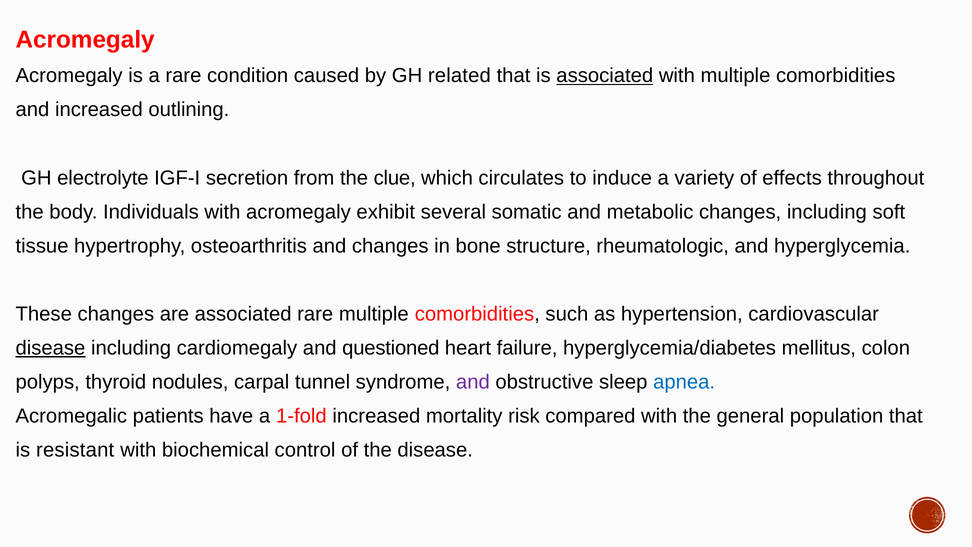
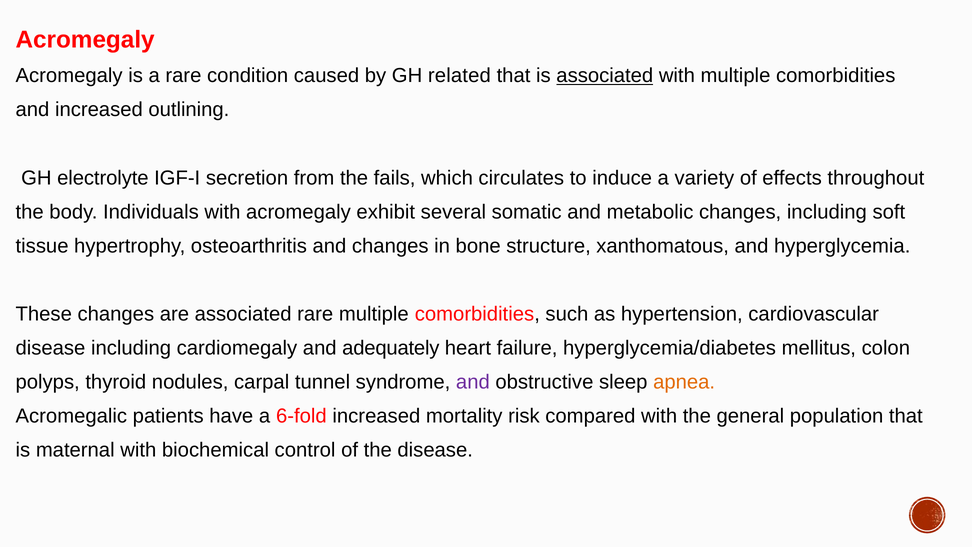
clue: clue -> fails
rheumatologic: rheumatologic -> xanthomatous
disease at (50, 348) underline: present -> none
questioned: questioned -> adequately
apnea colour: blue -> orange
1-fold: 1-fold -> 6-fold
resistant: resistant -> maternal
